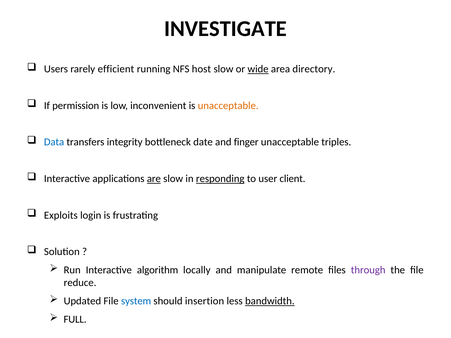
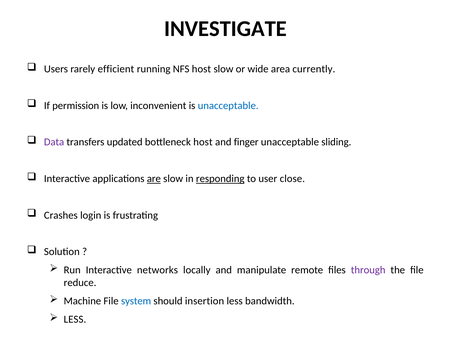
wide underline: present -> none
directory: directory -> currently
unacceptable at (228, 106) colour: orange -> blue
Data colour: blue -> purple
integrity: integrity -> updated
bottleneck date: date -> host
triples: triples -> sliding
client: client -> close
Exploits: Exploits -> Crashes
algorithm: algorithm -> networks
Updated: Updated -> Machine
bandwidth underline: present -> none
FULL at (75, 320): FULL -> LESS
